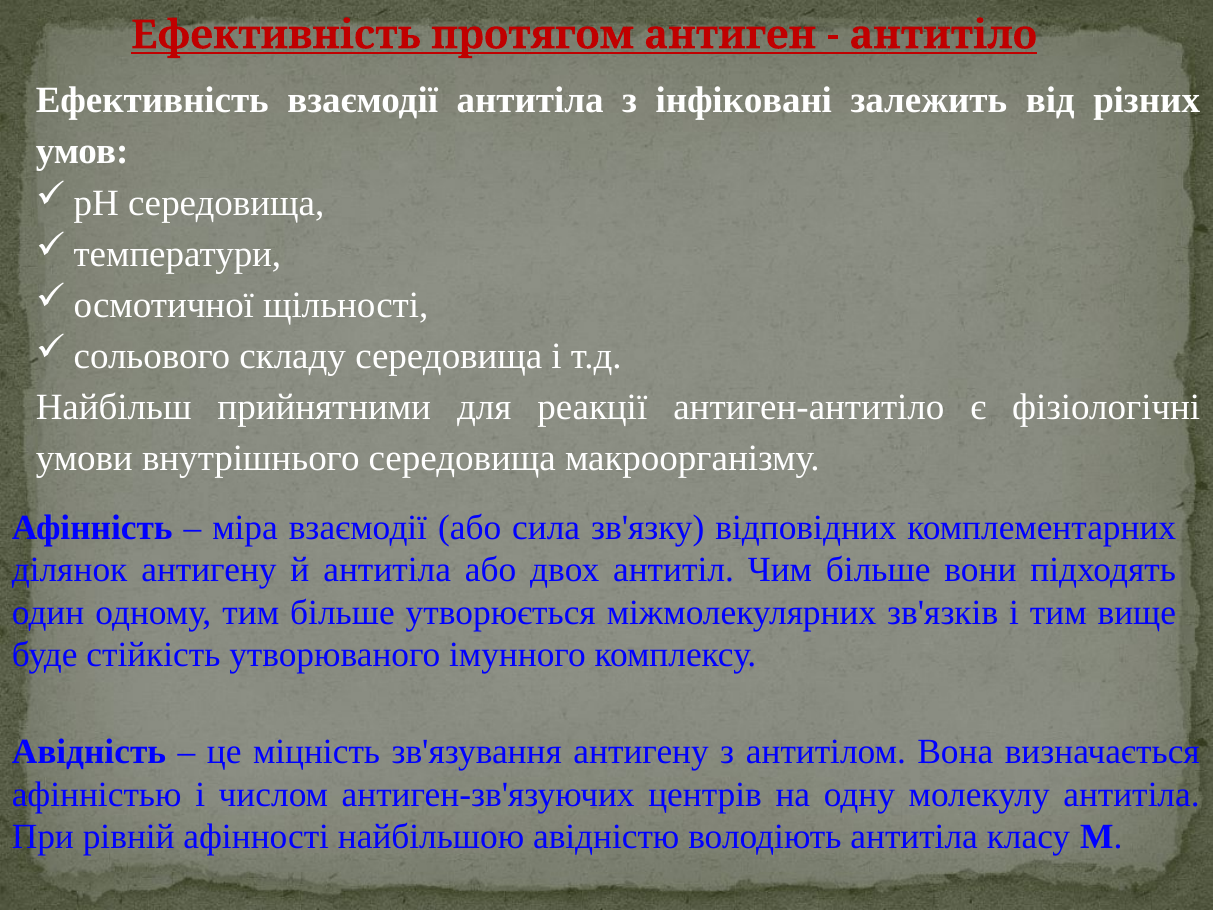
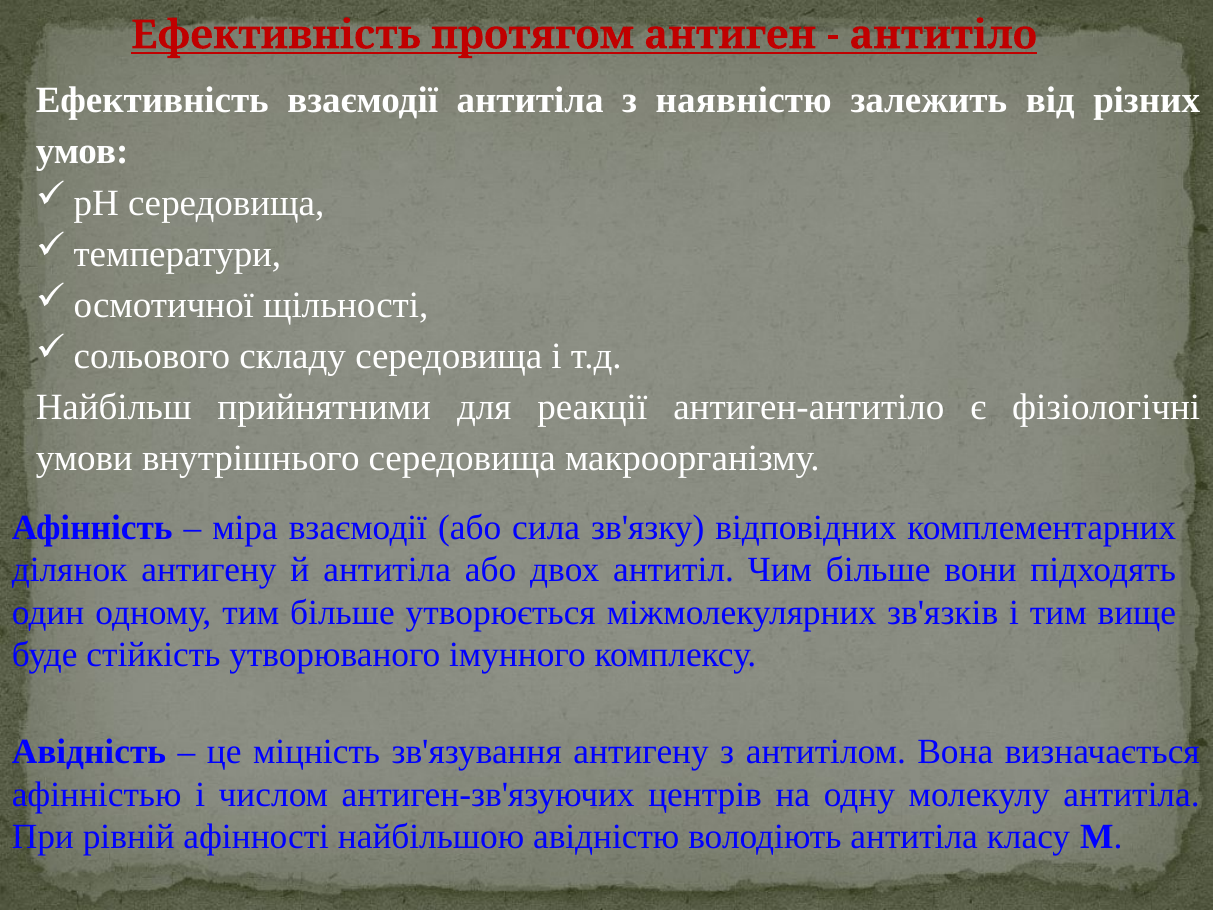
інфіковані: інфіковані -> наявністю
